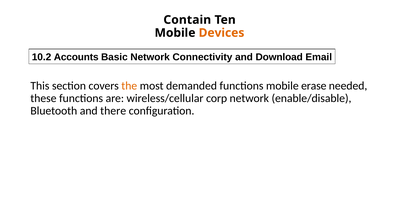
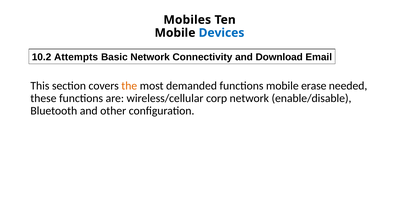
Contain: Contain -> Mobiles
Devices colour: orange -> blue
Accounts: Accounts -> Attempts
there: there -> other
